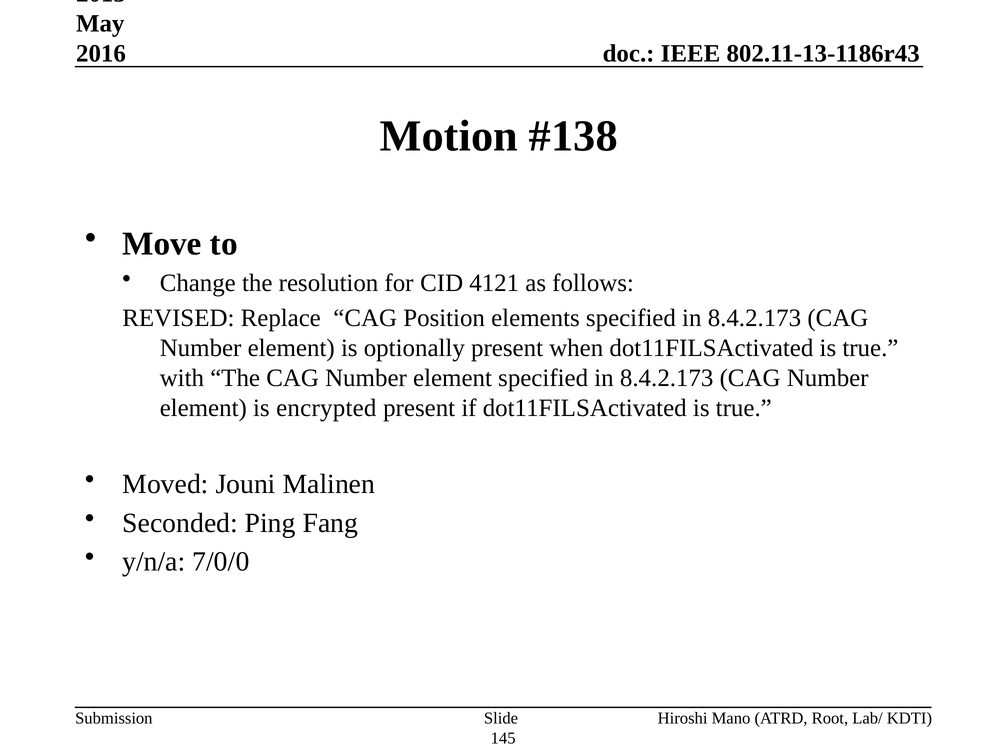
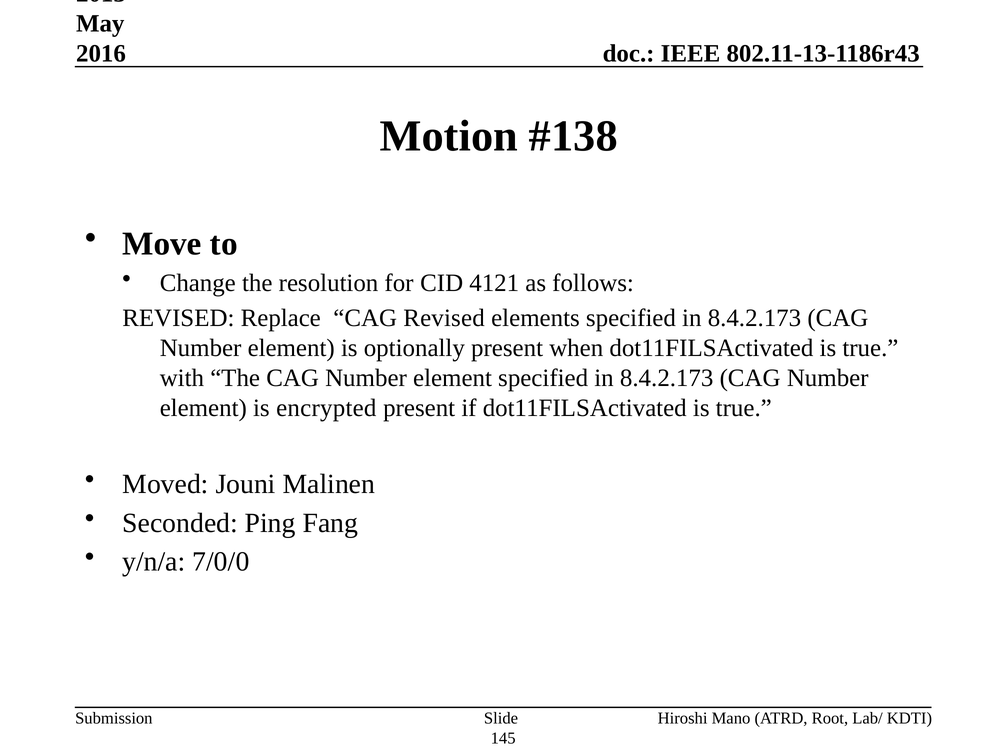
CAG Position: Position -> Revised
